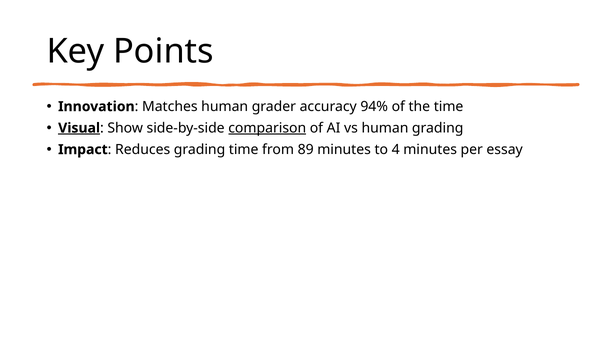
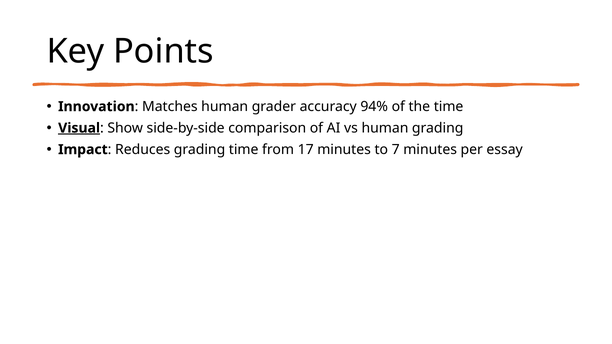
comparison underline: present -> none
89: 89 -> 17
4: 4 -> 7
